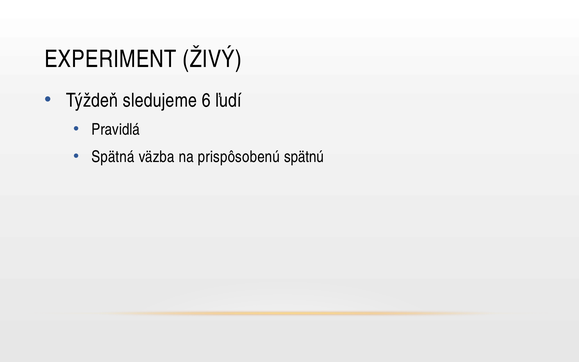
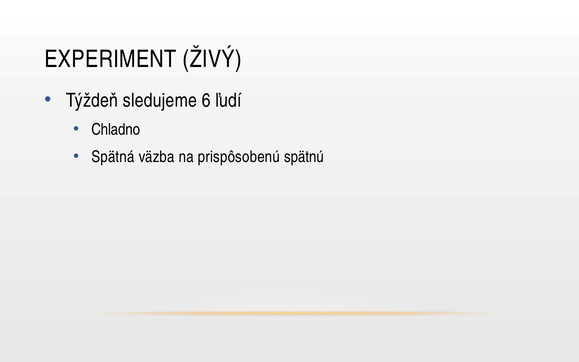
Pravidlá: Pravidlá -> Chladno
